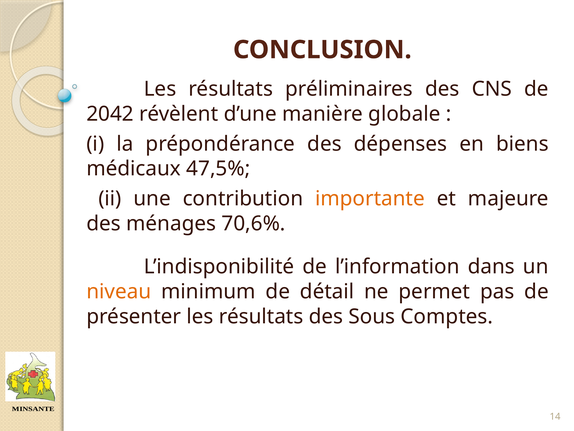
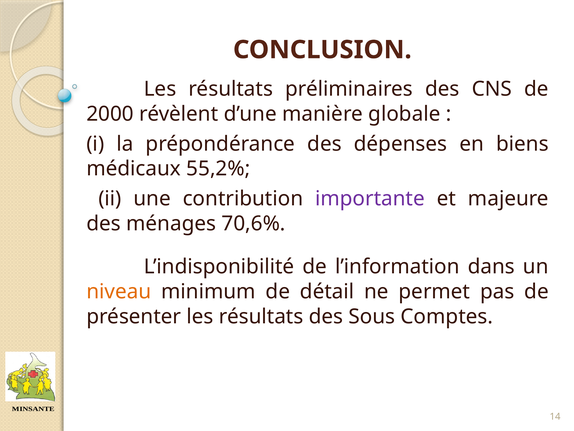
2042: 2042 -> 2000
47,5%: 47,5% -> 55,2%
importante colour: orange -> purple
